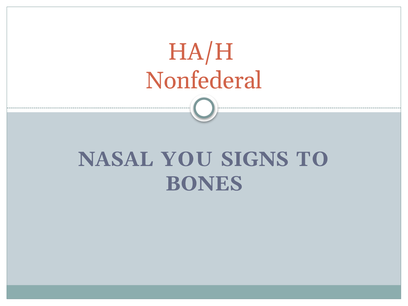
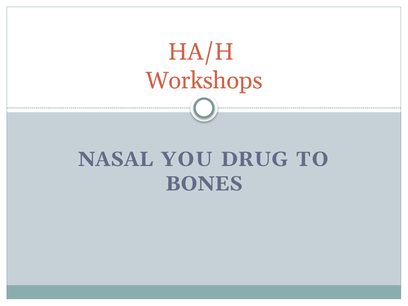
Nonfederal: Nonfederal -> Workshops
SIGNS: SIGNS -> DRUG
